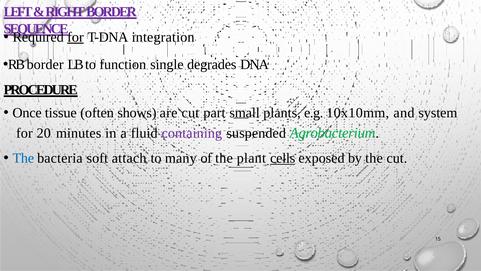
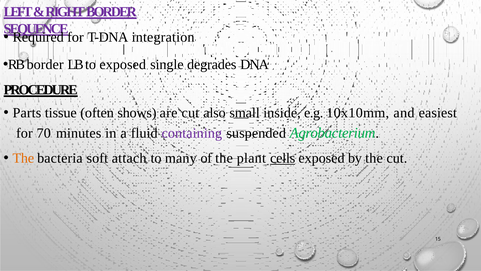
for at (75, 37) underline: present -> none
to function: function -> exposed
Once: Once -> Parts
part: part -> also
plants: plants -> inside
system: system -> easiest
20: 20 -> 70
The at (23, 158) colour: blue -> orange
